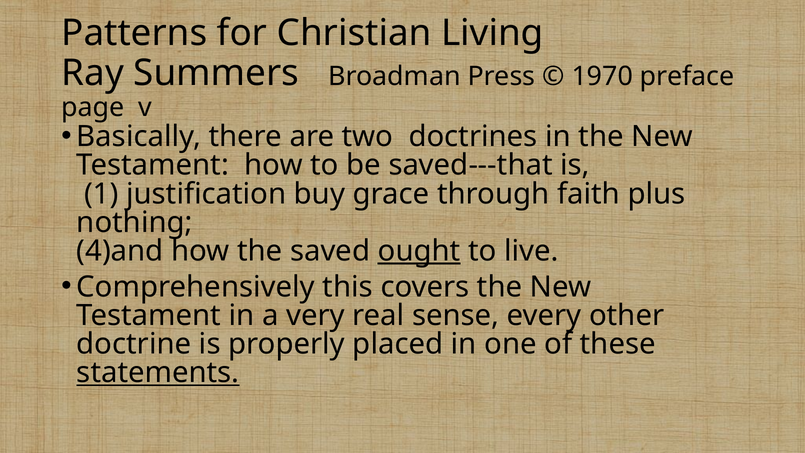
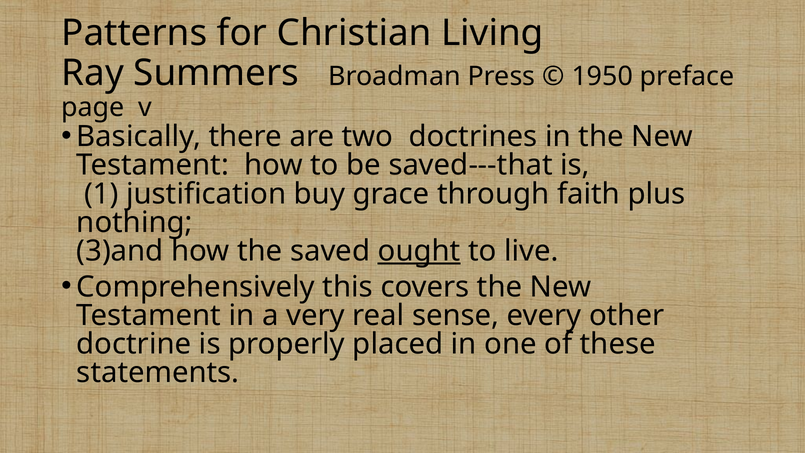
1970: 1970 -> 1950
4)and: 4)and -> 3)and
statements underline: present -> none
